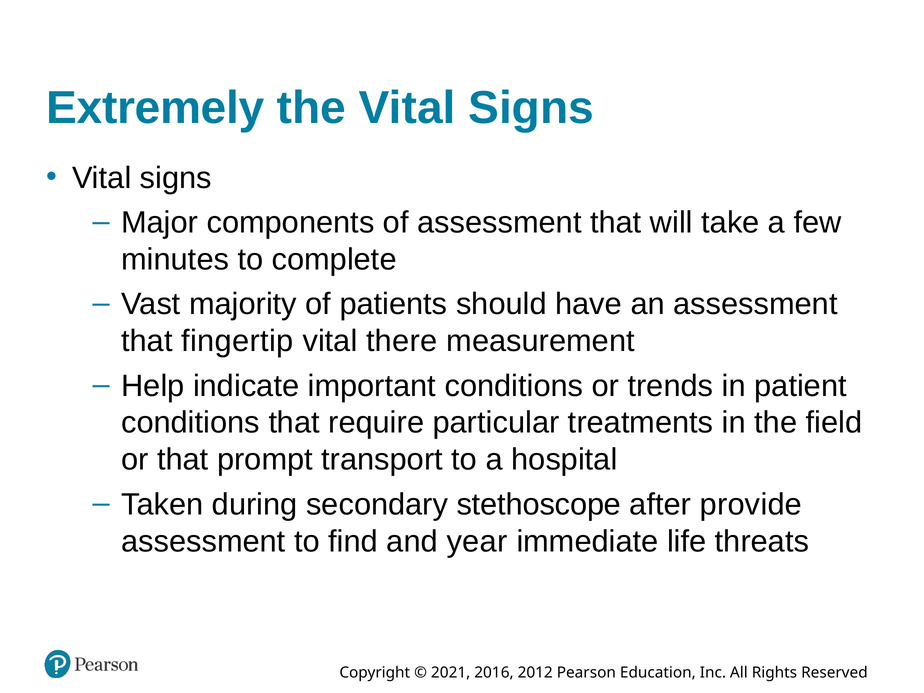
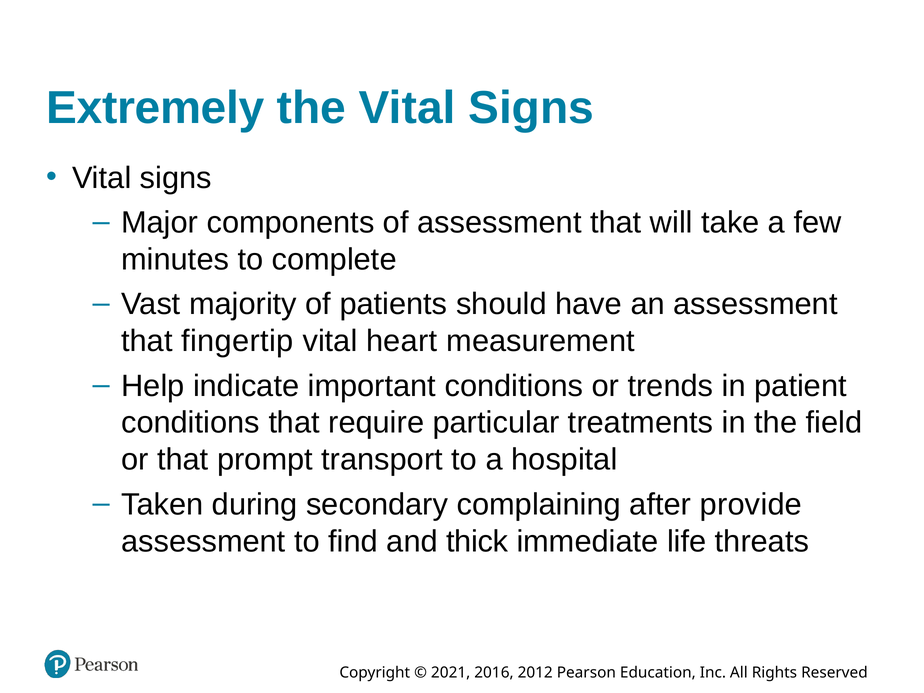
there: there -> heart
stethoscope: stethoscope -> complaining
year: year -> thick
